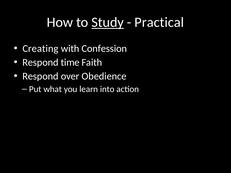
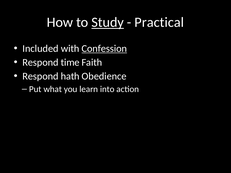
Creating: Creating -> Included
Confession underline: none -> present
over: over -> hath
